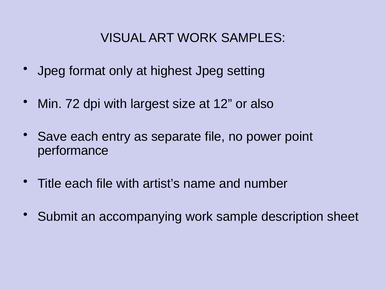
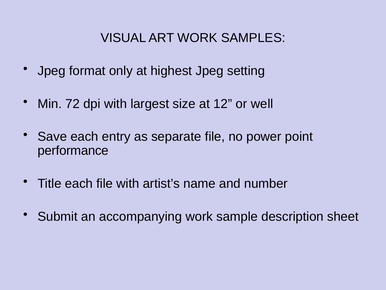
also: also -> well
